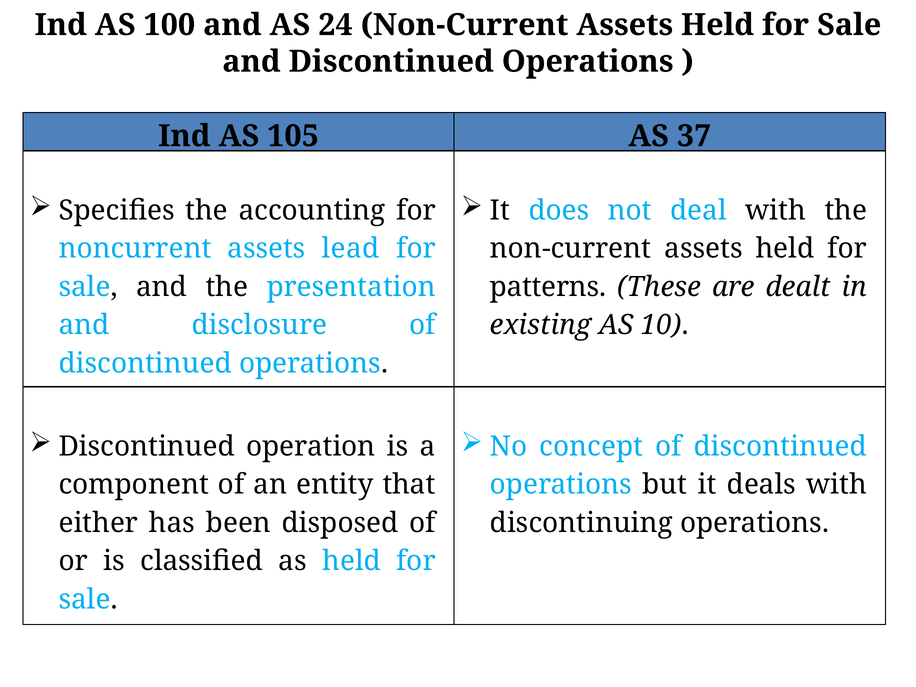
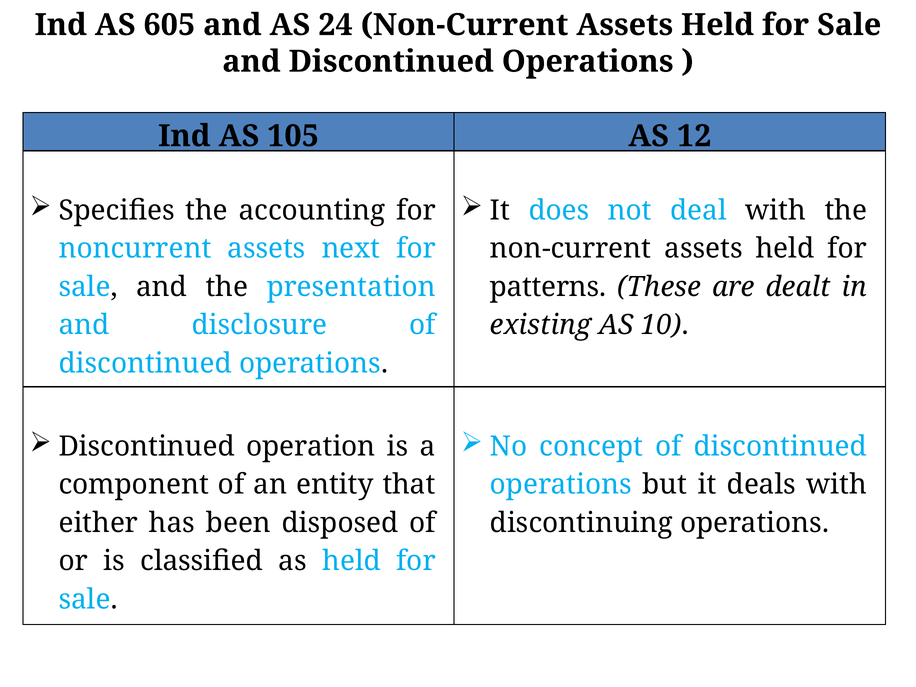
100: 100 -> 605
37: 37 -> 12
lead: lead -> next
